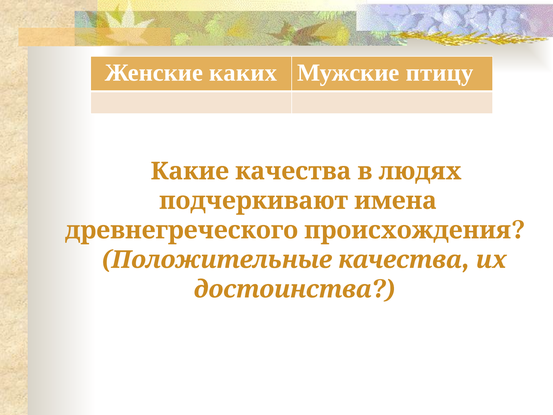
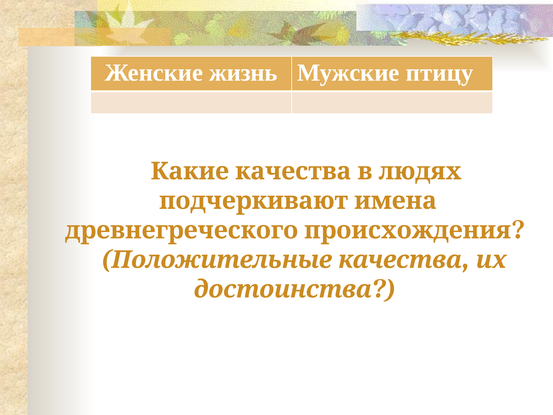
каких: каких -> жизнь
